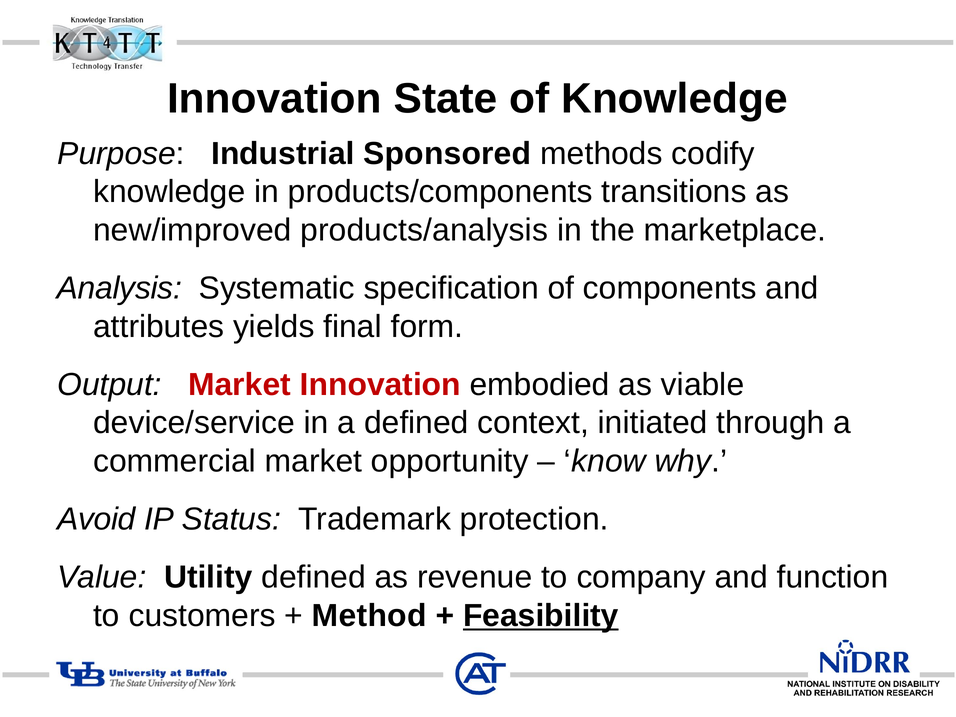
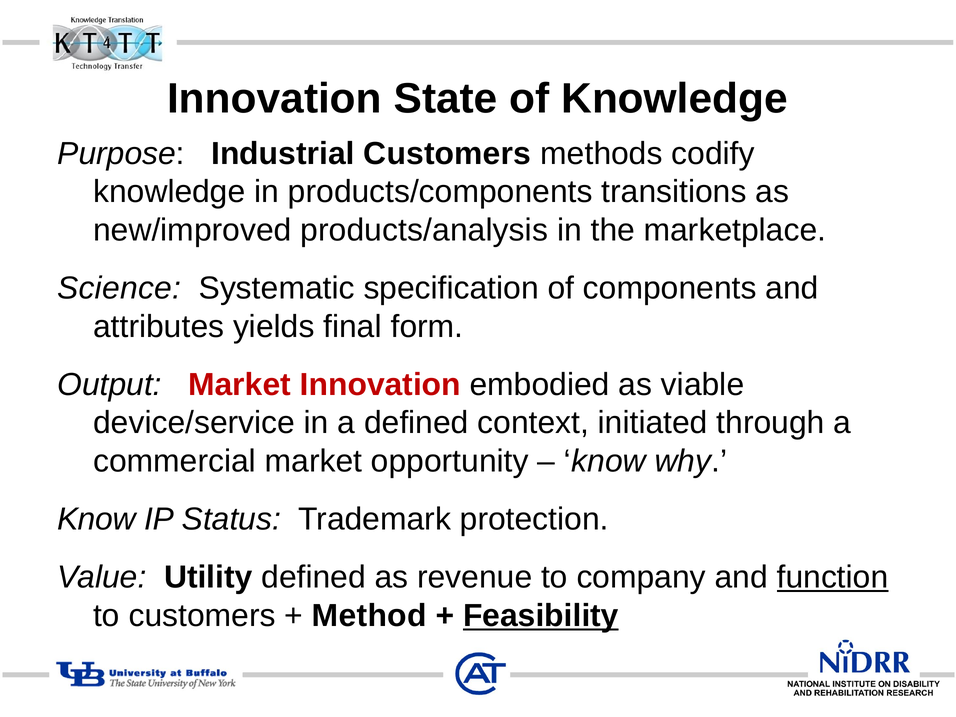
Industrial Sponsored: Sponsored -> Customers
Analysis: Analysis -> Science
Avoid at (96, 519): Avoid -> Know
function underline: none -> present
